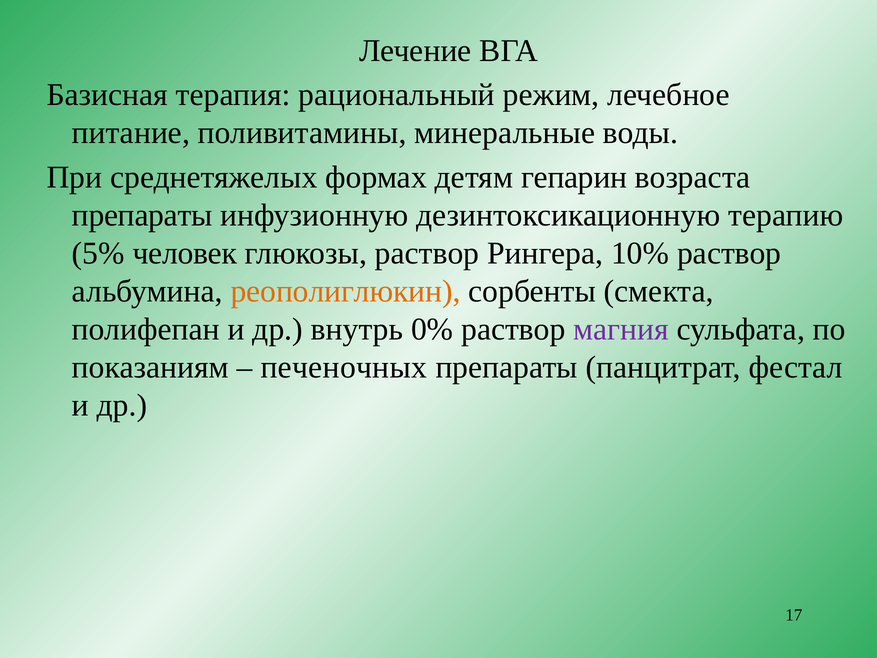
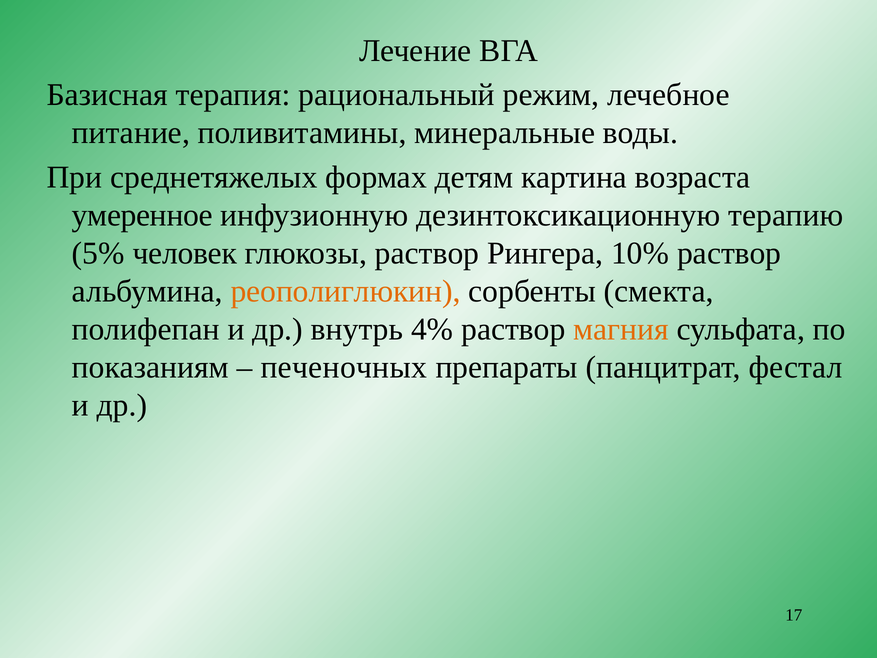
гепарин: гепарин -> картина
препараты at (142, 215): препараты -> умеренное
0%: 0% -> 4%
магния colour: purple -> orange
